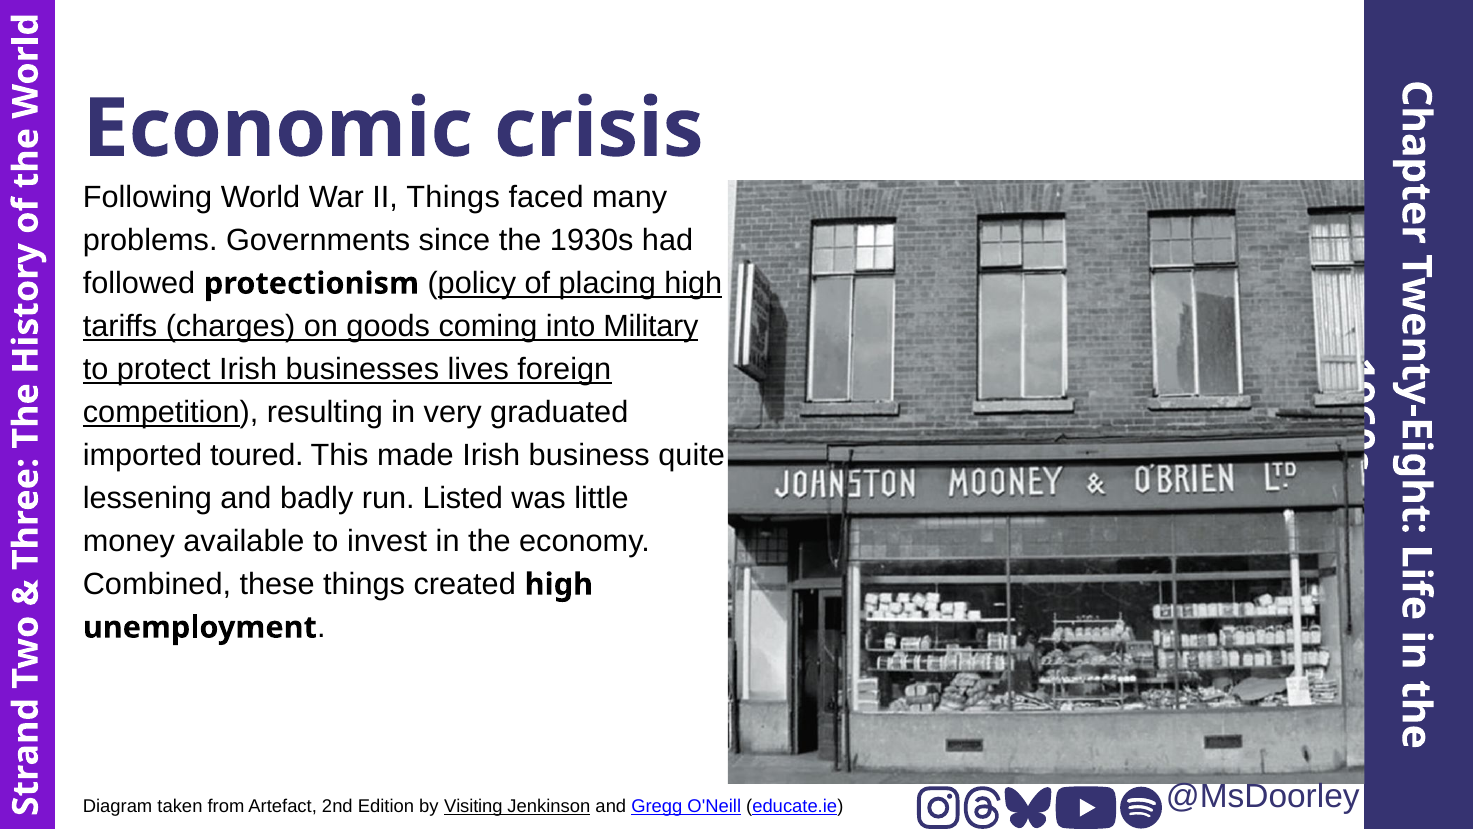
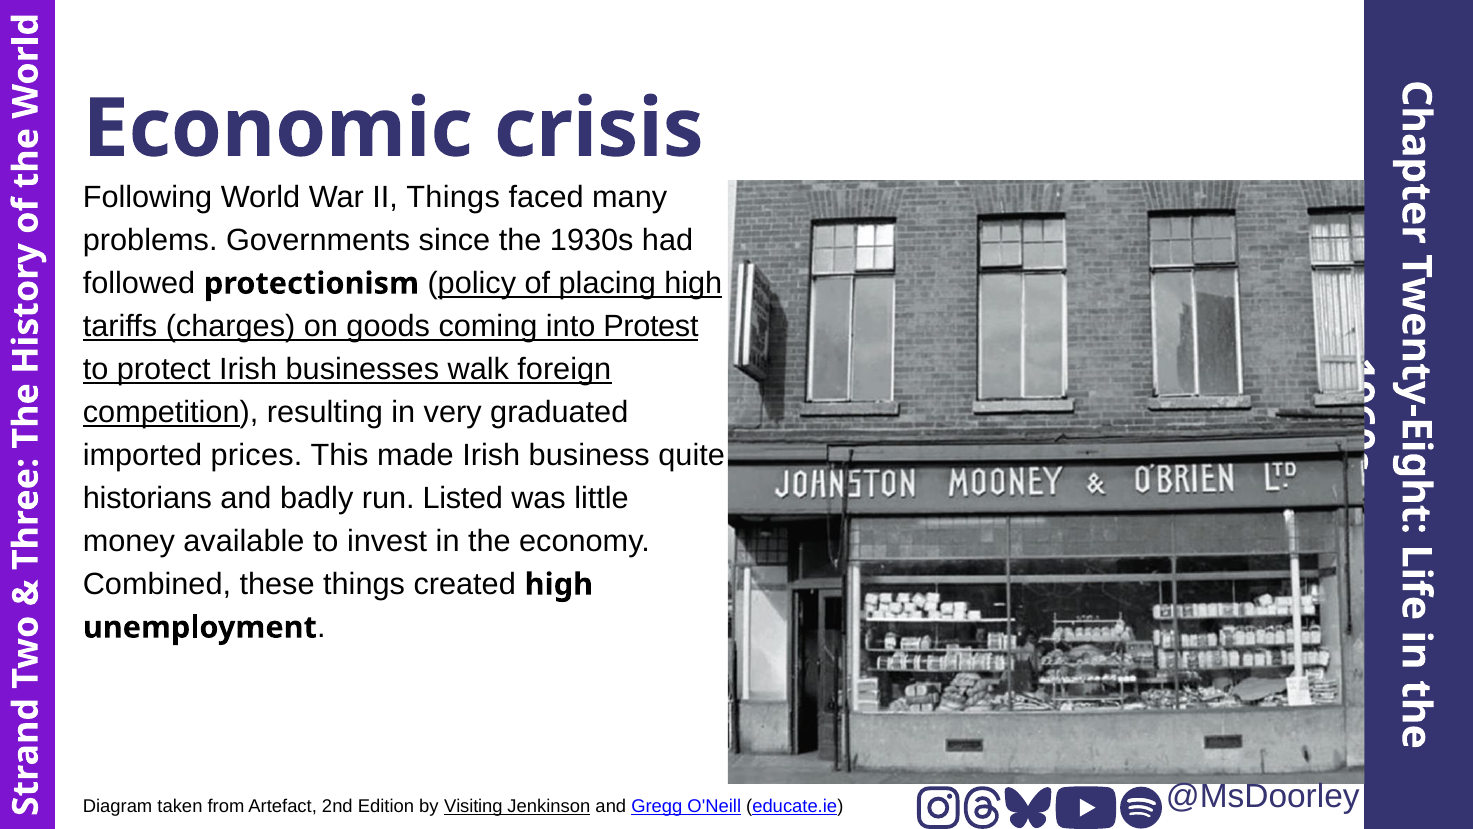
Military: Military -> Protest
lives: lives -> walk
toured: toured -> prices
lessening: lessening -> historians
